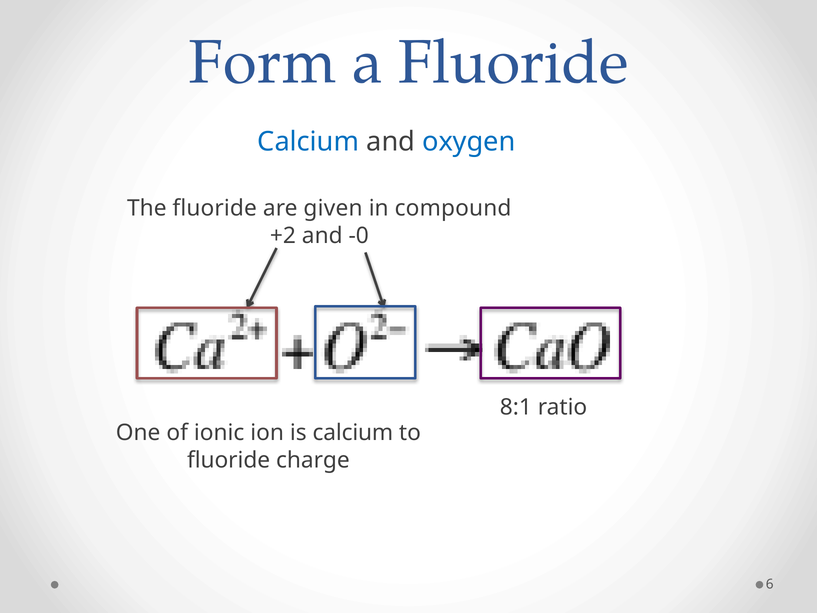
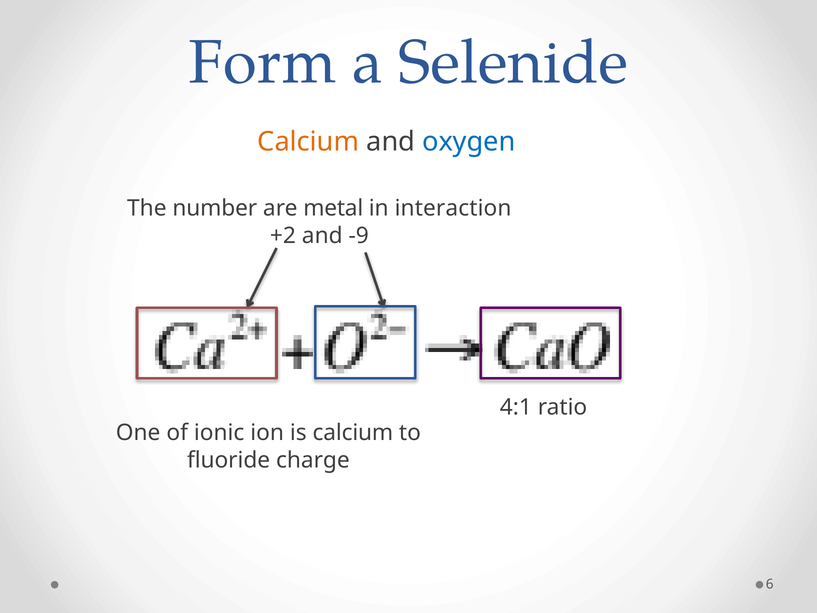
a Fluoride: Fluoride -> Selenide
Calcium at (308, 142) colour: blue -> orange
The fluoride: fluoride -> number
given: given -> metal
compound: compound -> interaction
-0: -0 -> -9
8:1: 8:1 -> 4:1
